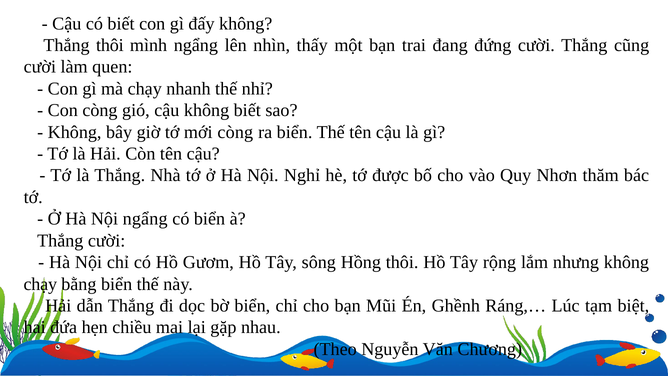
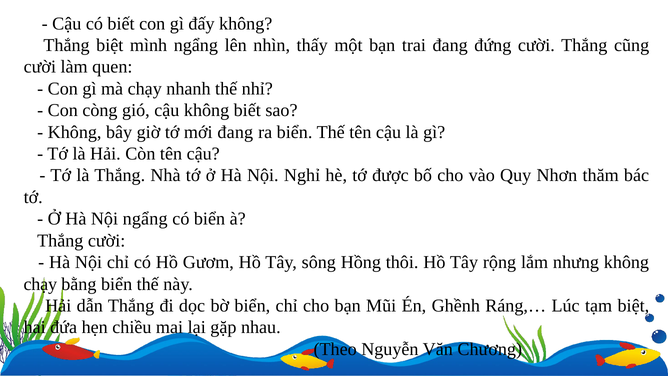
Thắng thôi: thôi -> biệt
mới còng: còng -> đang
